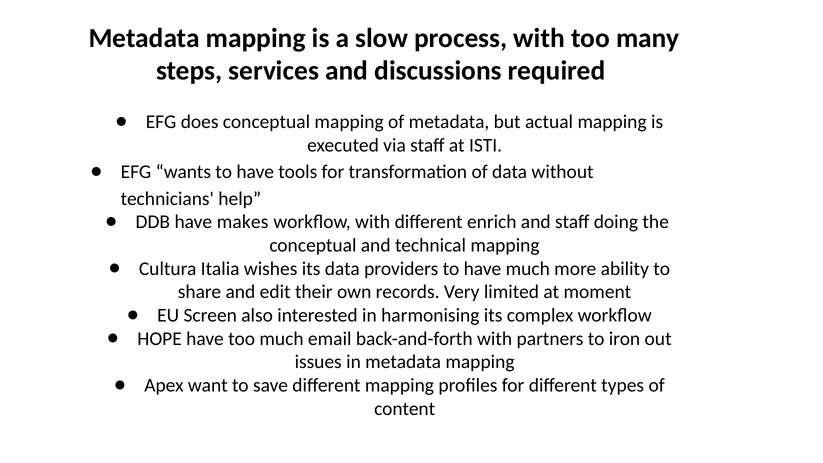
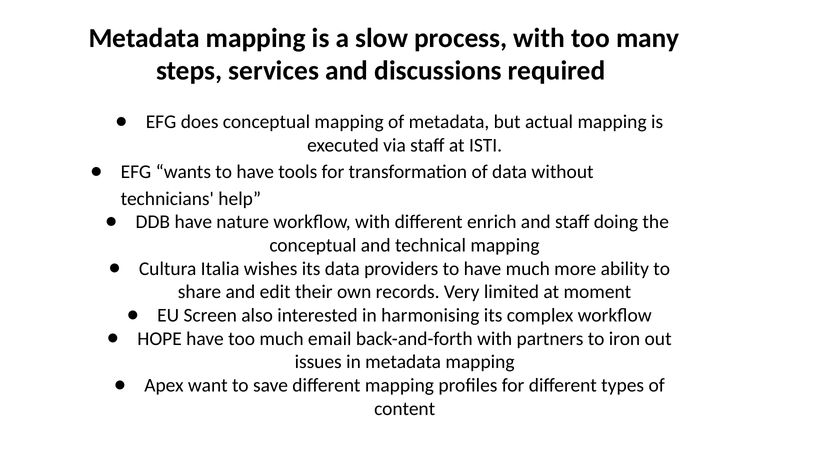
makes: makes -> nature
